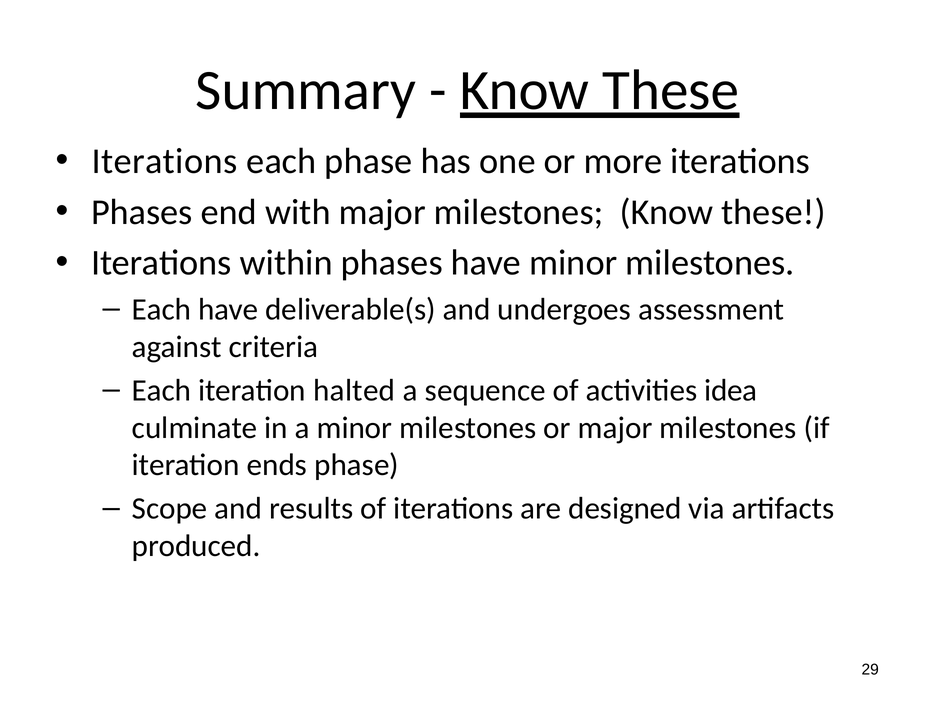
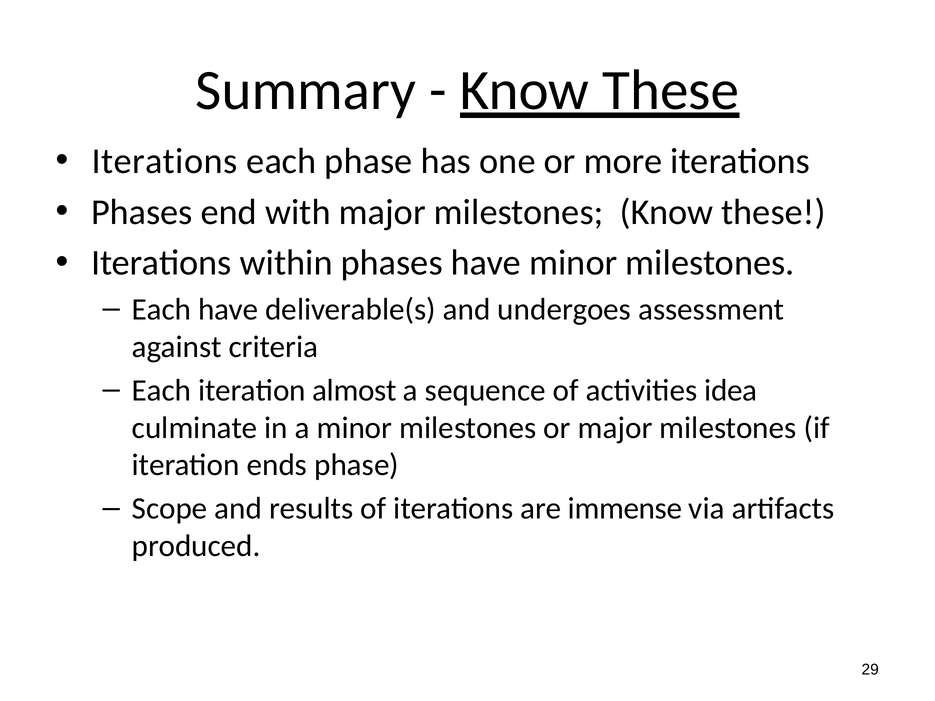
halted: halted -> almost
designed: designed -> immense
